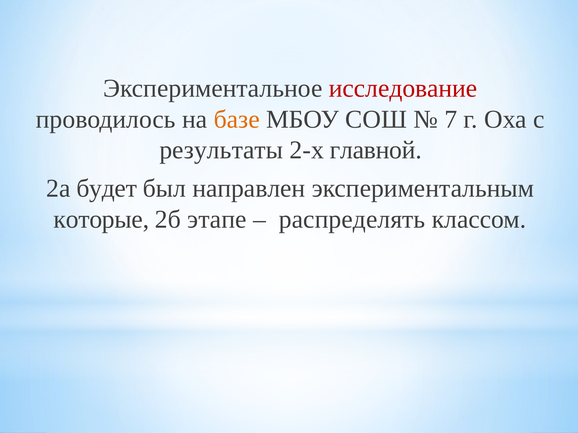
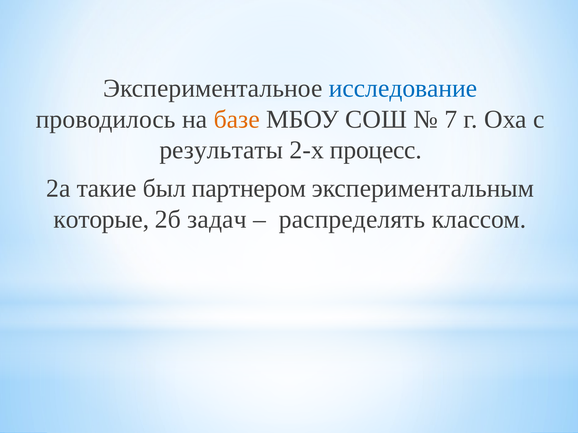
исследование colour: red -> blue
главной: главной -> процесс
будет: будет -> такие
направлен: направлен -> партнером
этапе: этапе -> задач
